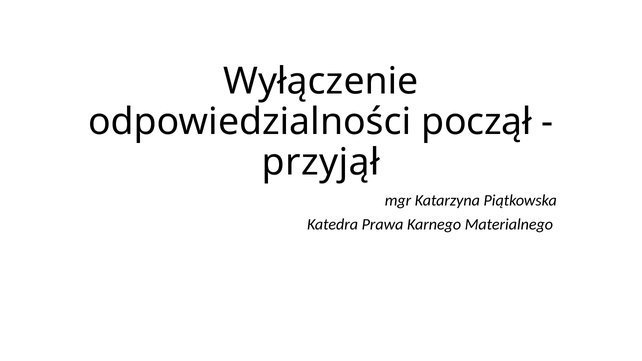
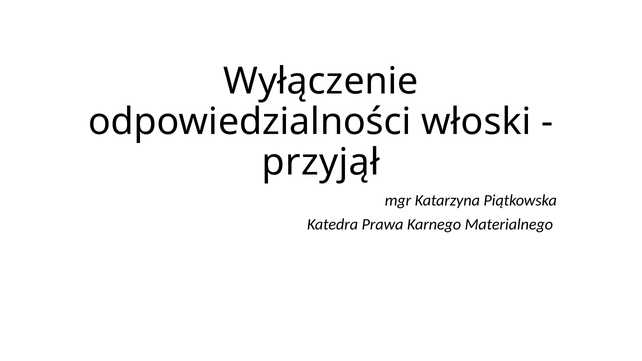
począł: począł -> włoski
